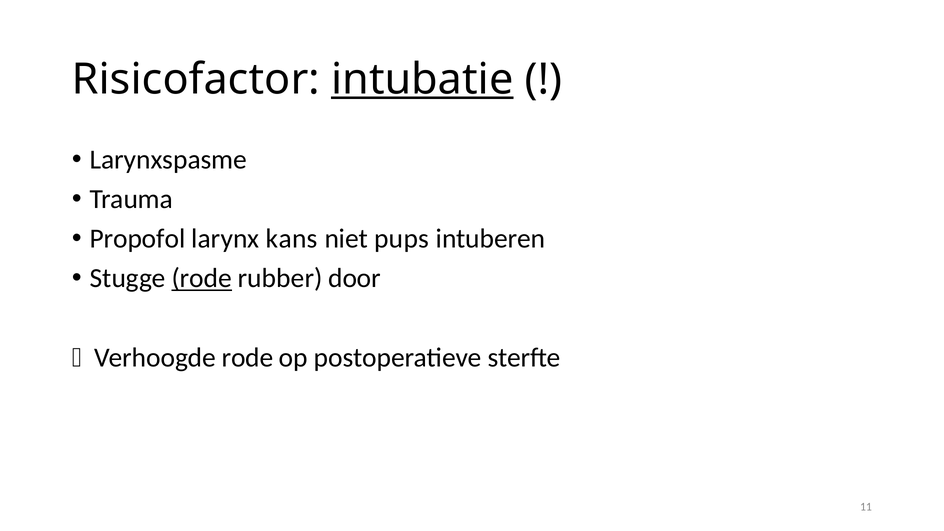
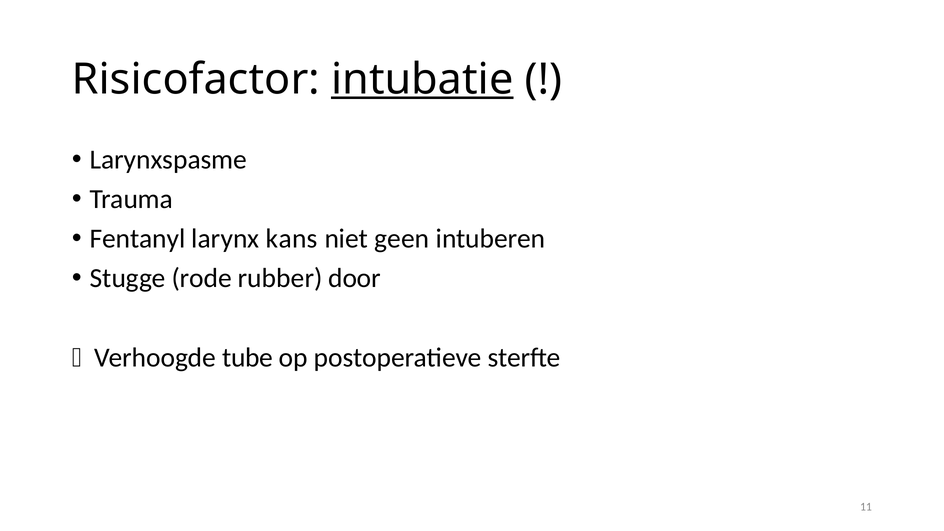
Propofol: Propofol -> Fentanyl
pups: pups -> geen
rode at (202, 278) underline: present -> none
Verhoogde rode: rode -> tube
